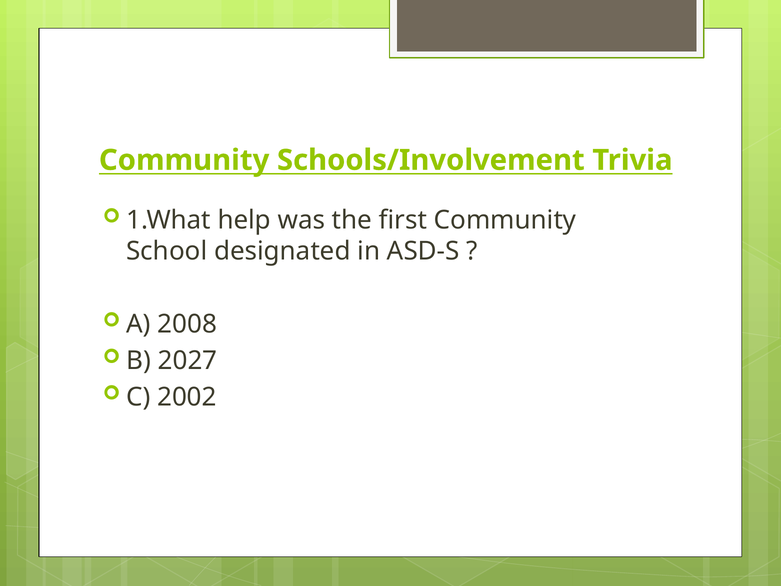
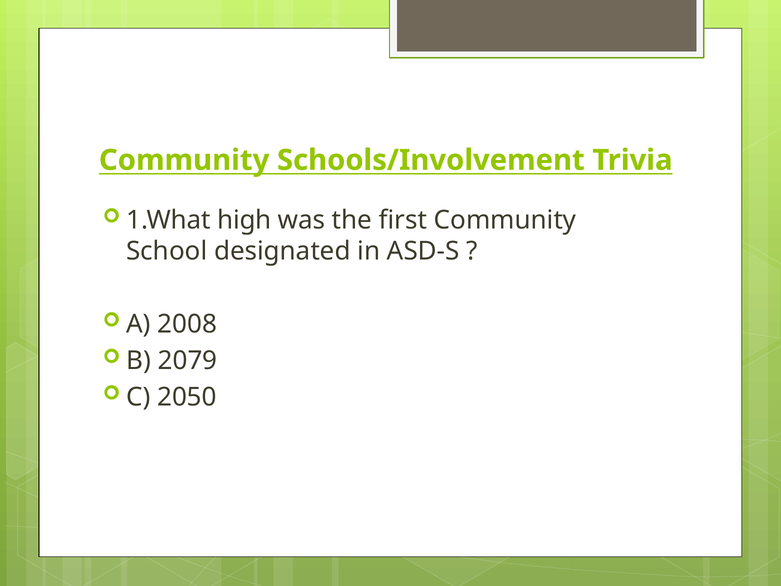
help: help -> high
2027: 2027 -> 2079
2002: 2002 -> 2050
